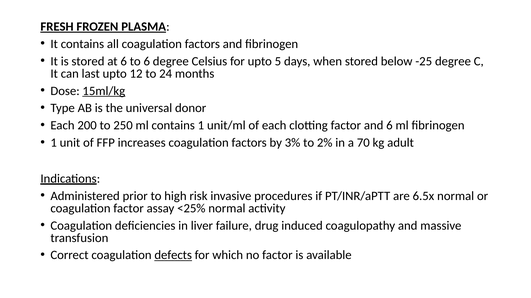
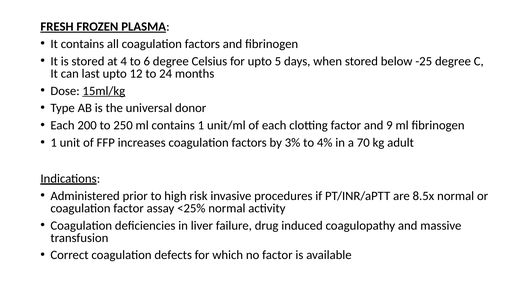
at 6: 6 -> 4
and 6: 6 -> 9
2%: 2% -> 4%
6.5x: 6.5x -> 8.5x
defects underline: present -> none
